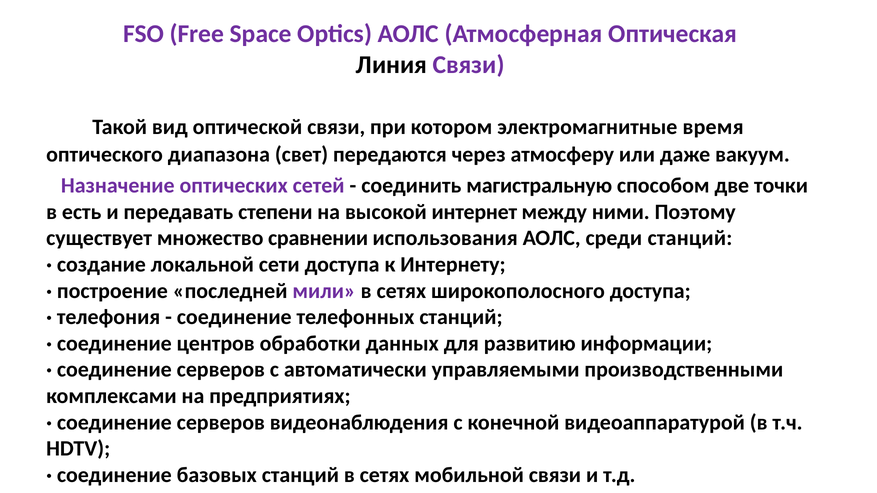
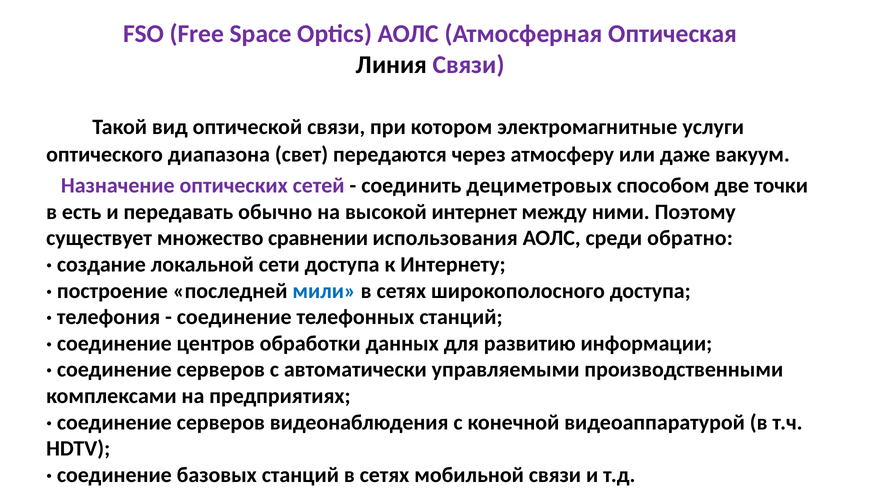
время: время -> услуги
магистральную: магистральную -> дециметровых
степени: степени -> обычно
среди станций: станций -> обратно
мили colour: purple -> blue
